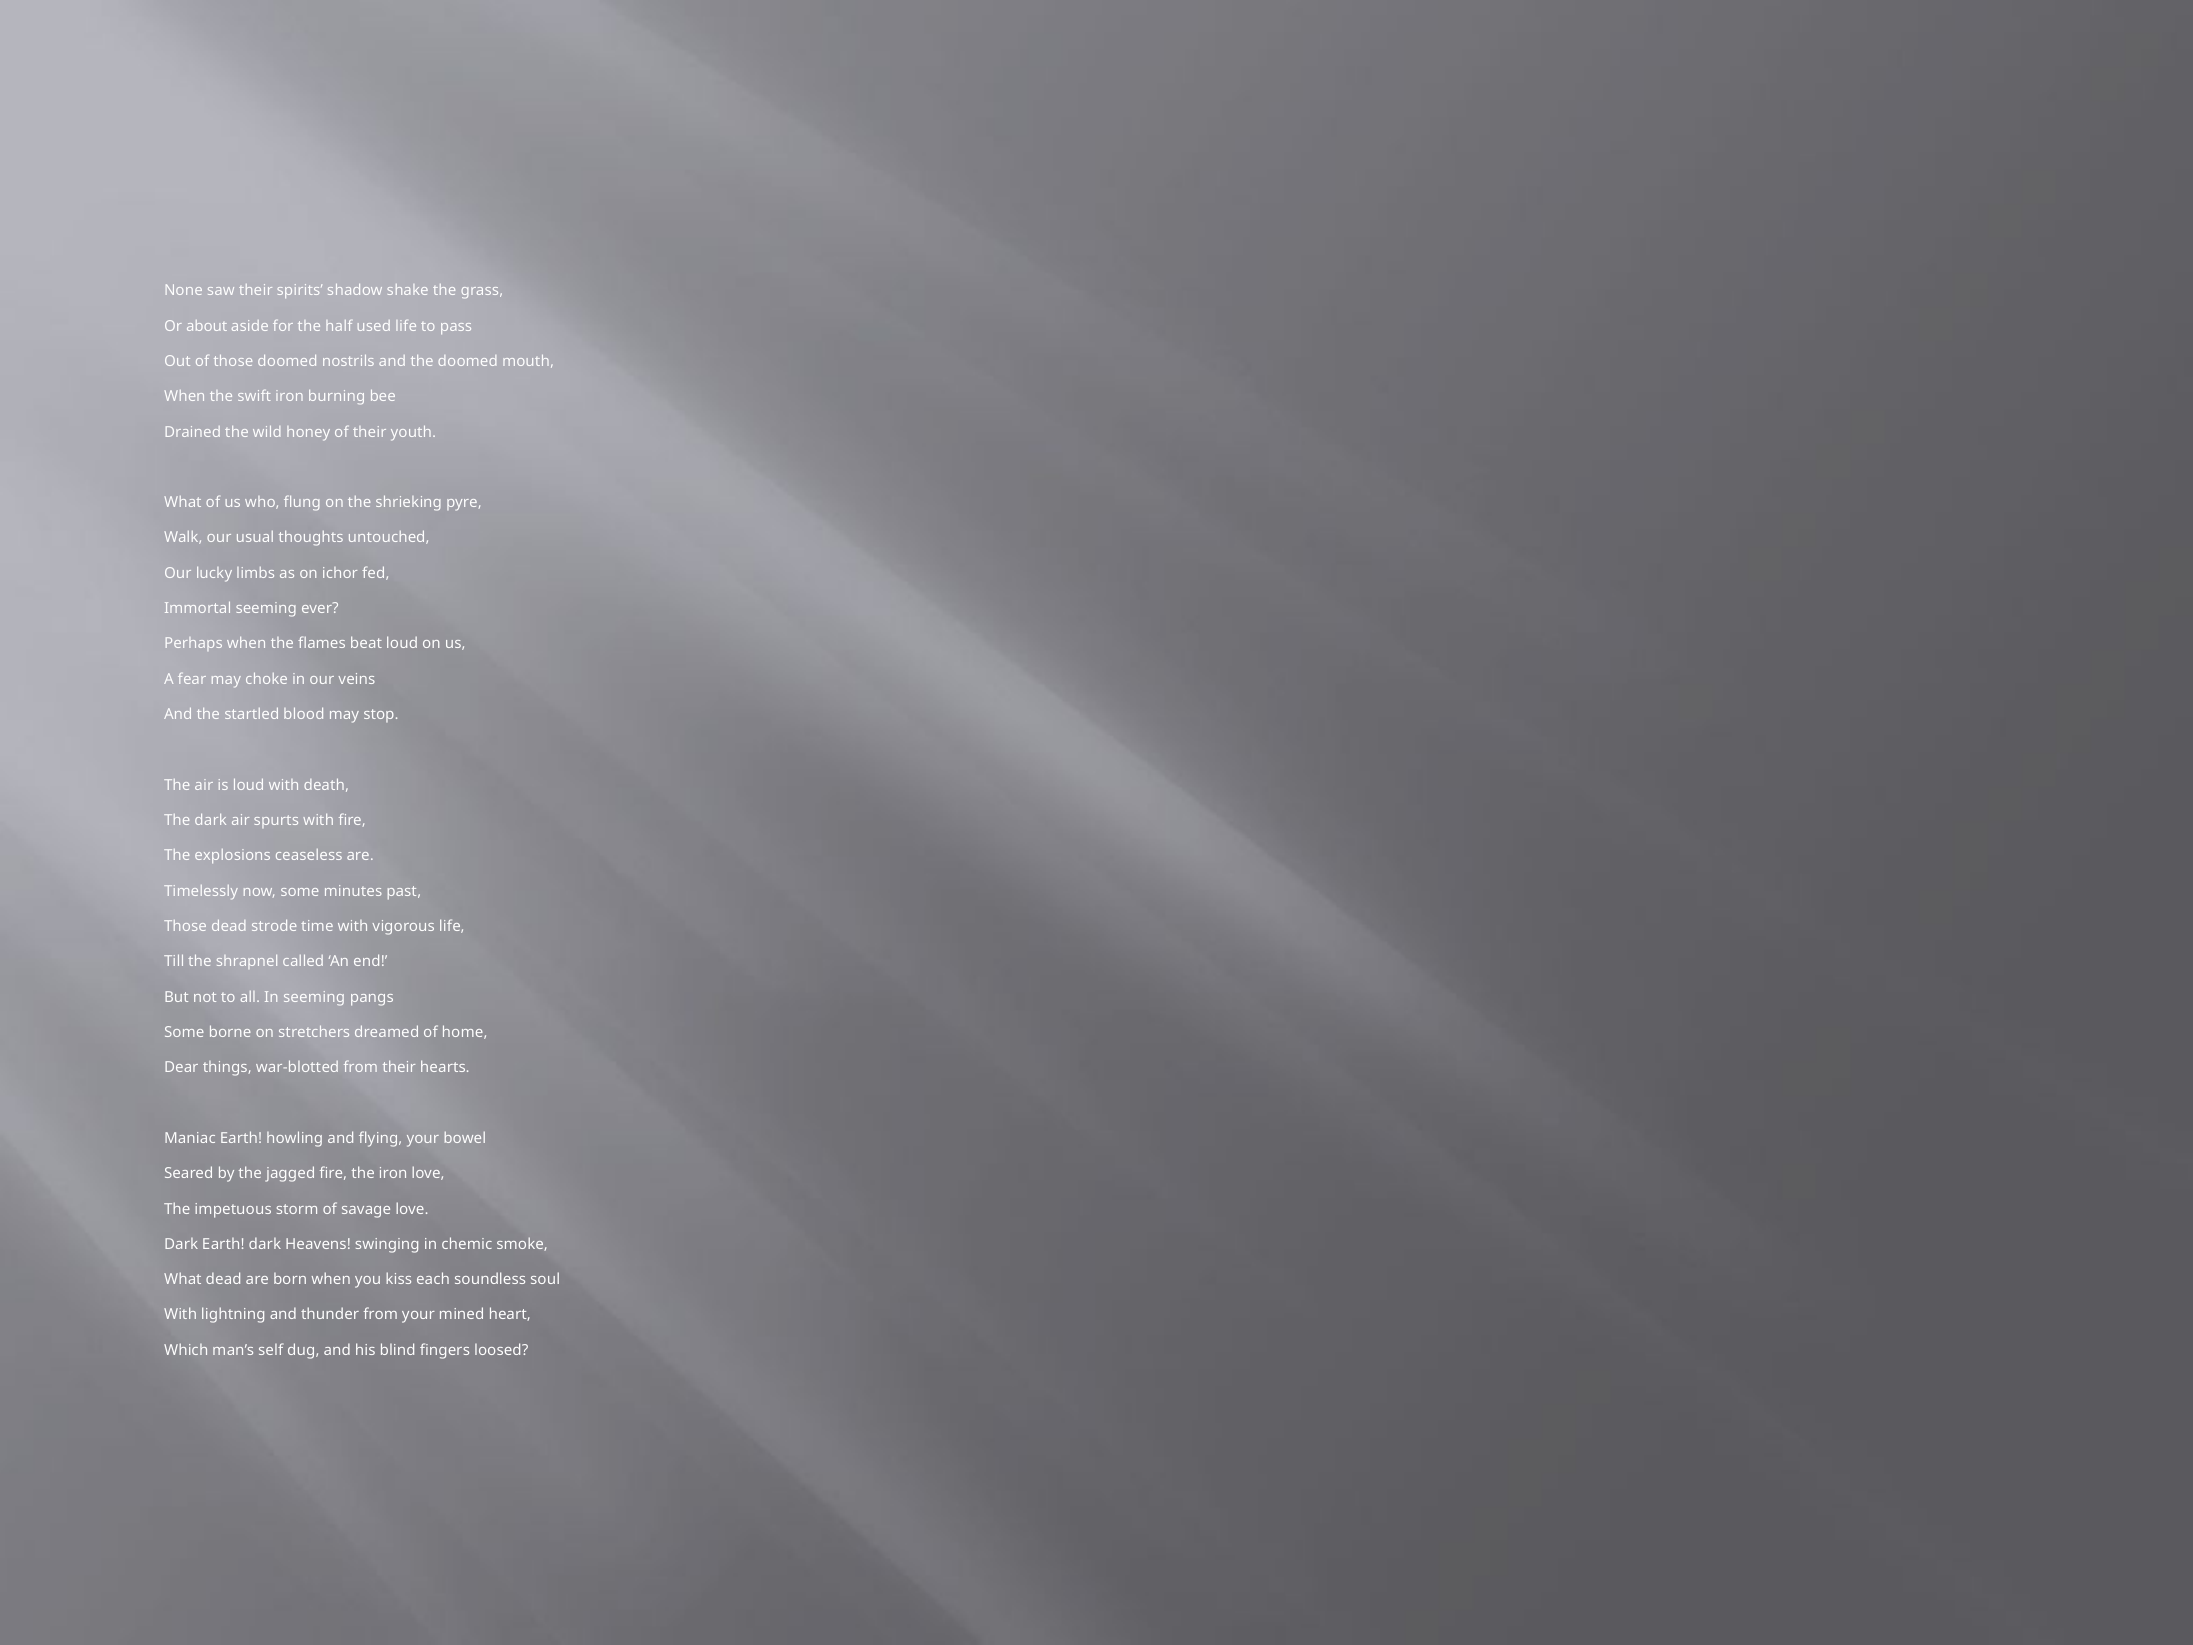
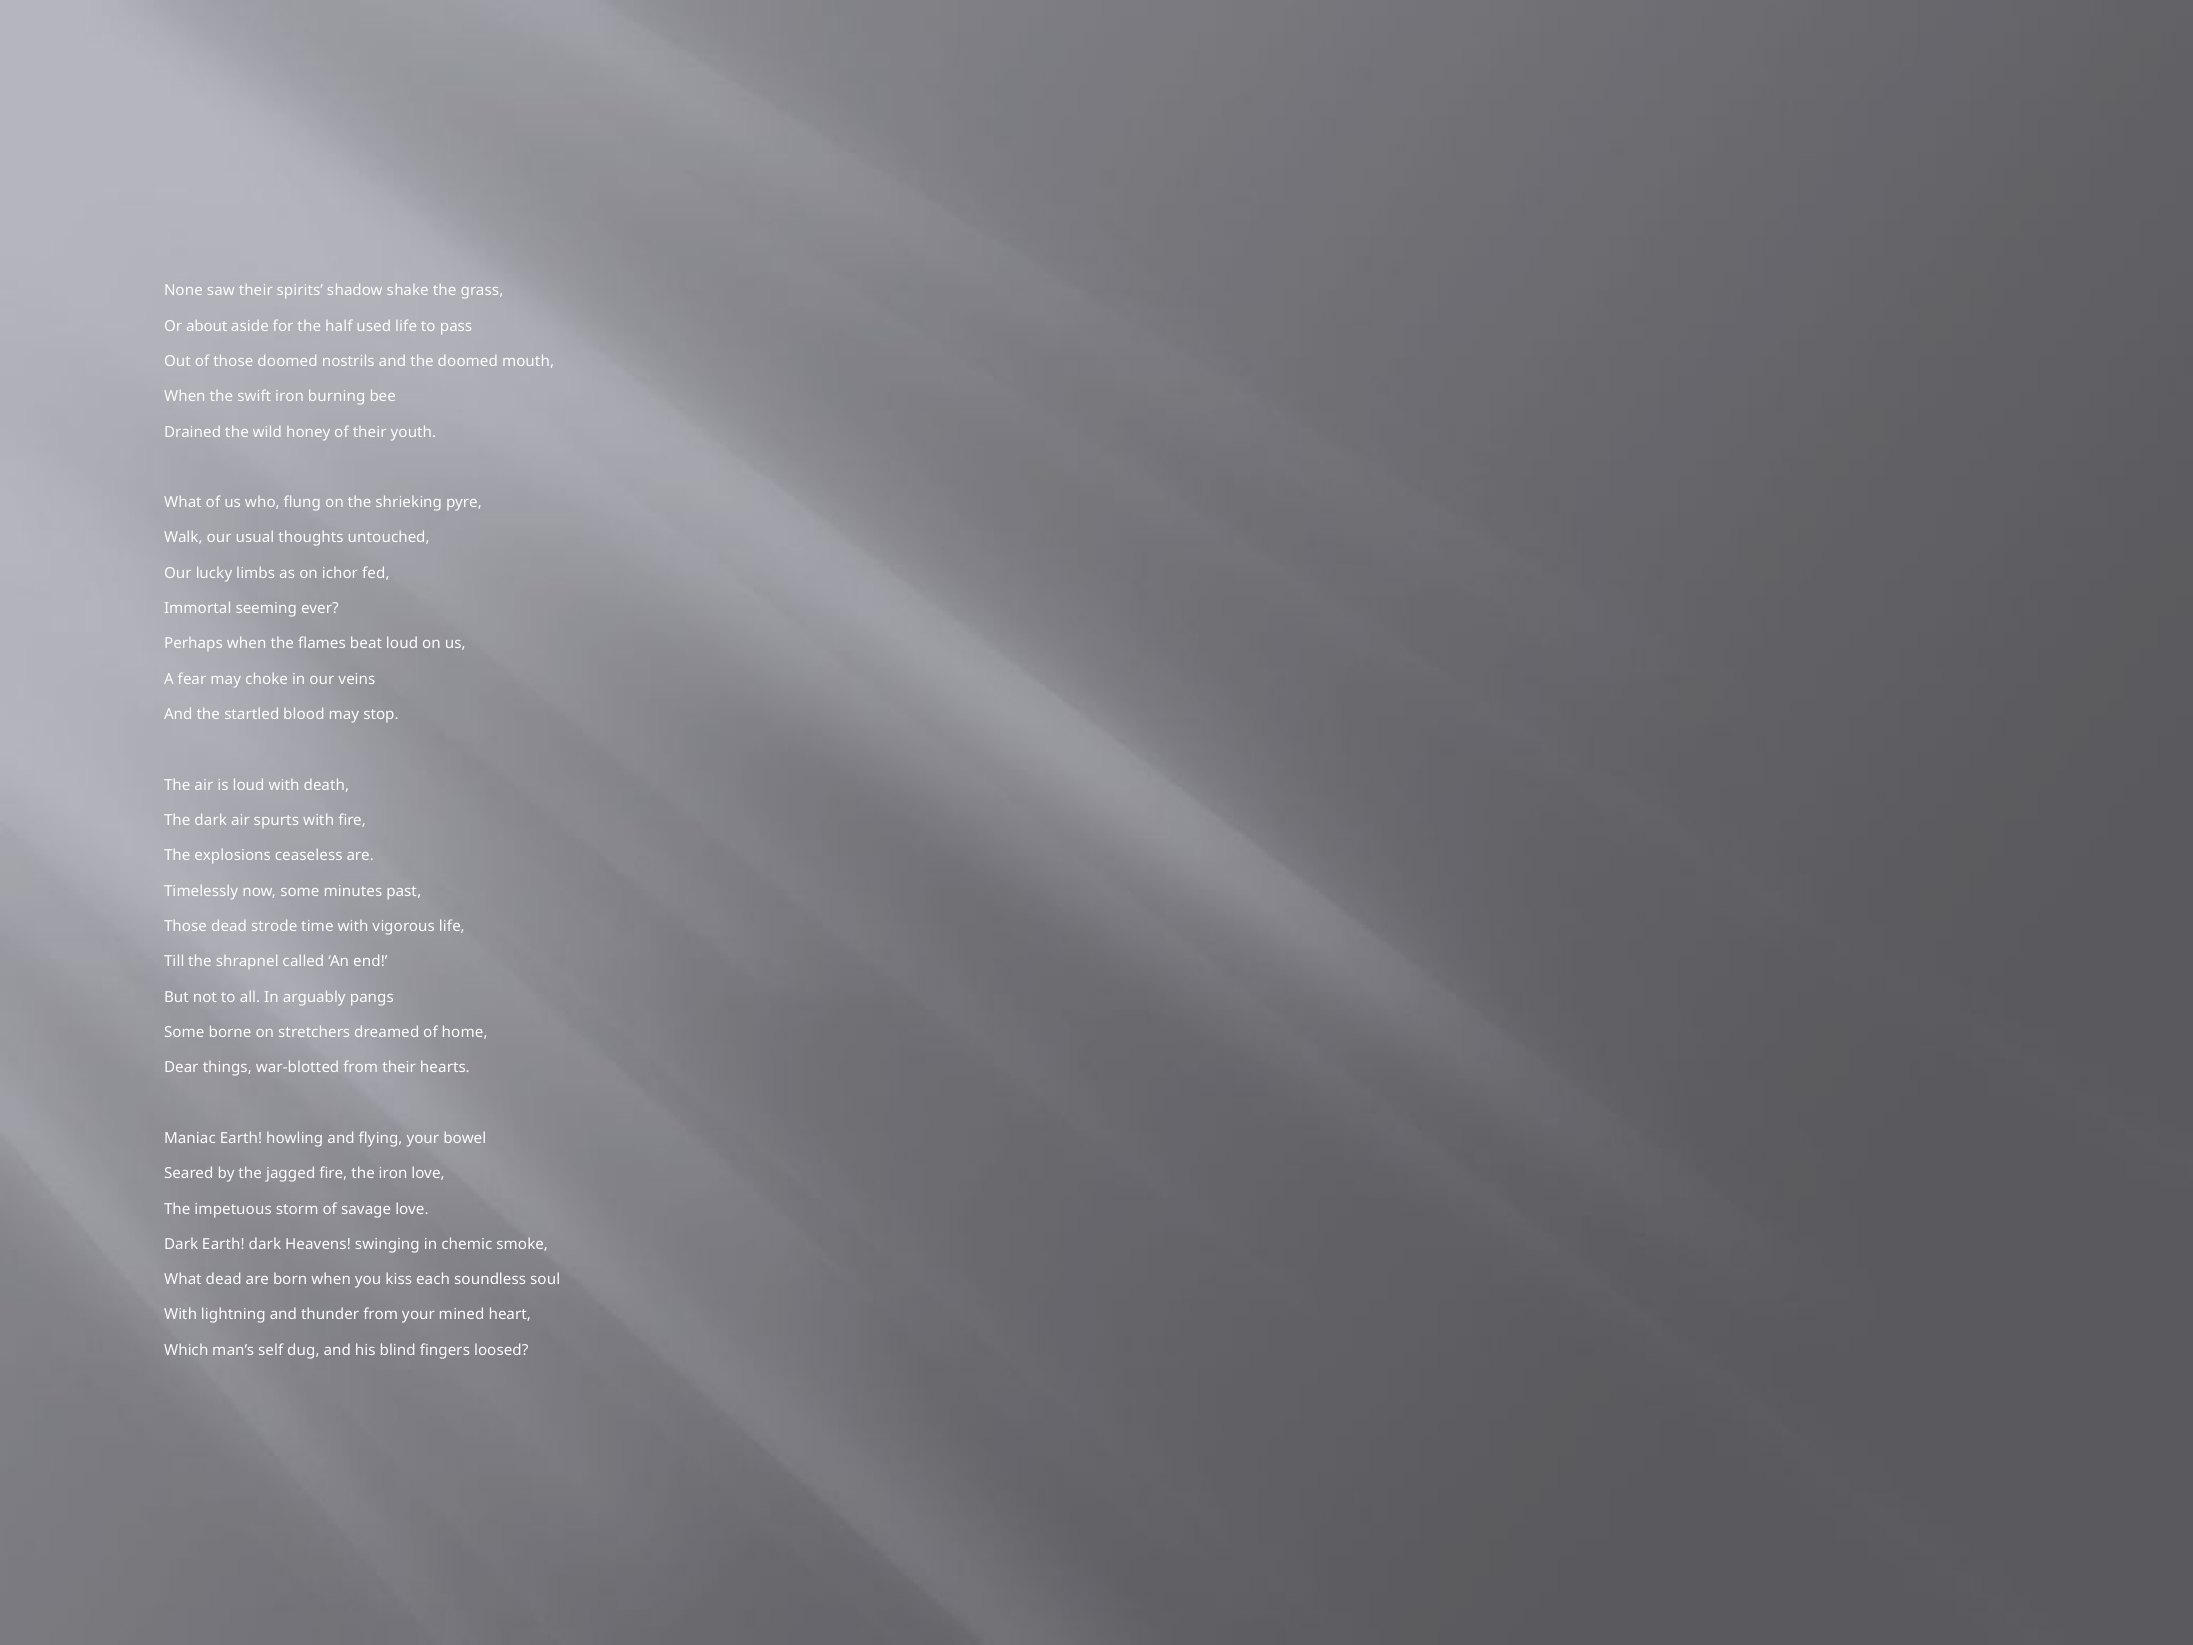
In seeming: seeming -> arguably
